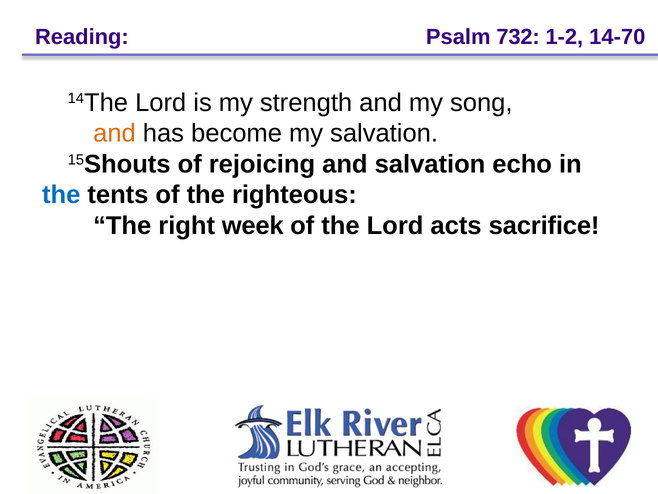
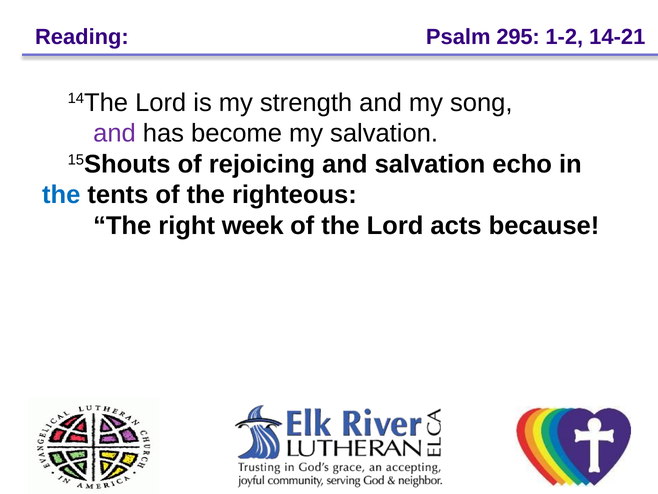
732: 732 -> 295
14-70: 14-70 -> 14-21
and at (115, 133) colour: orange -> purple
sacrifice: sacrifice -> because
